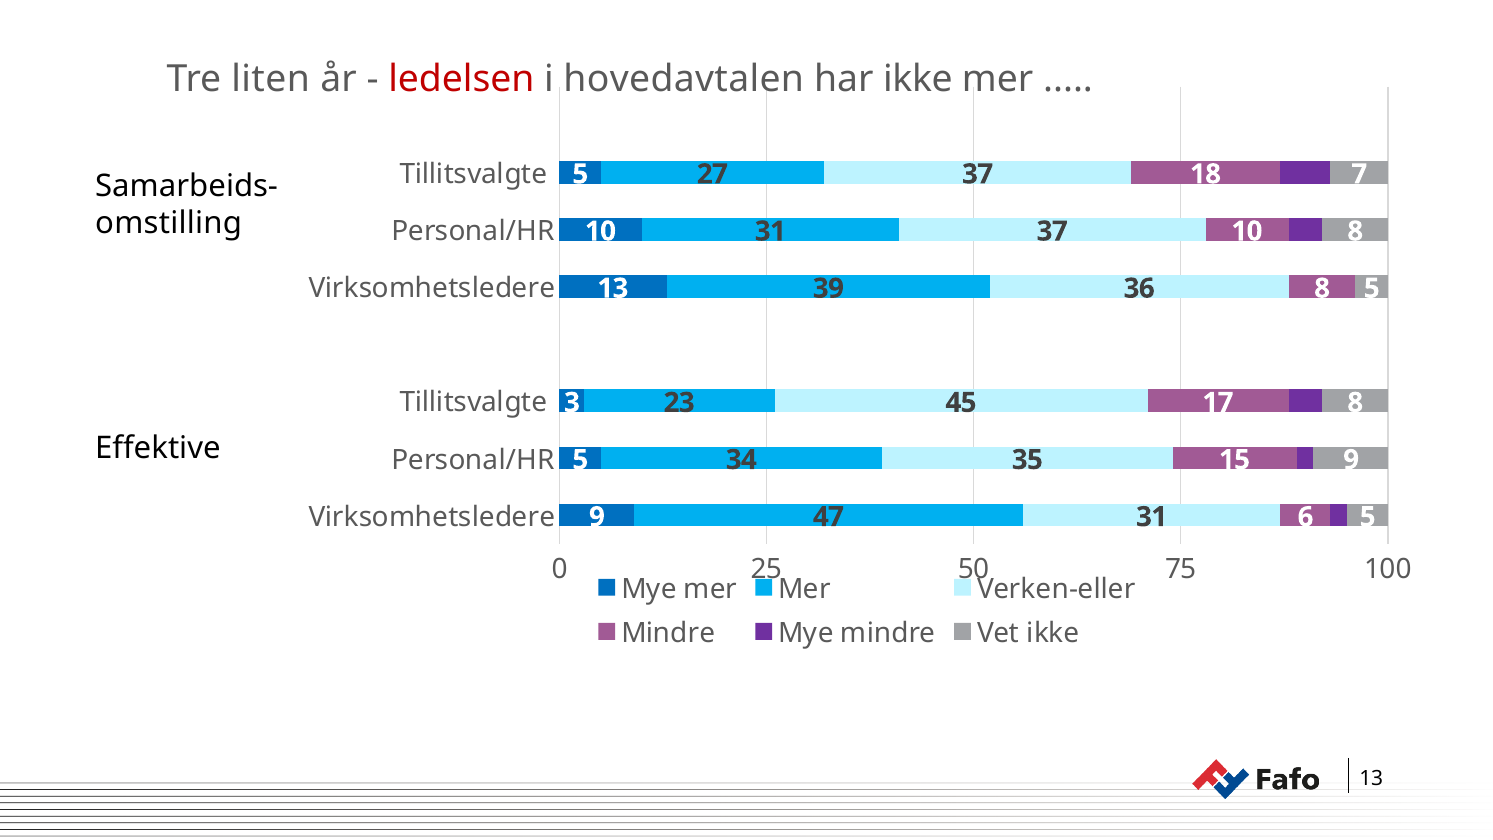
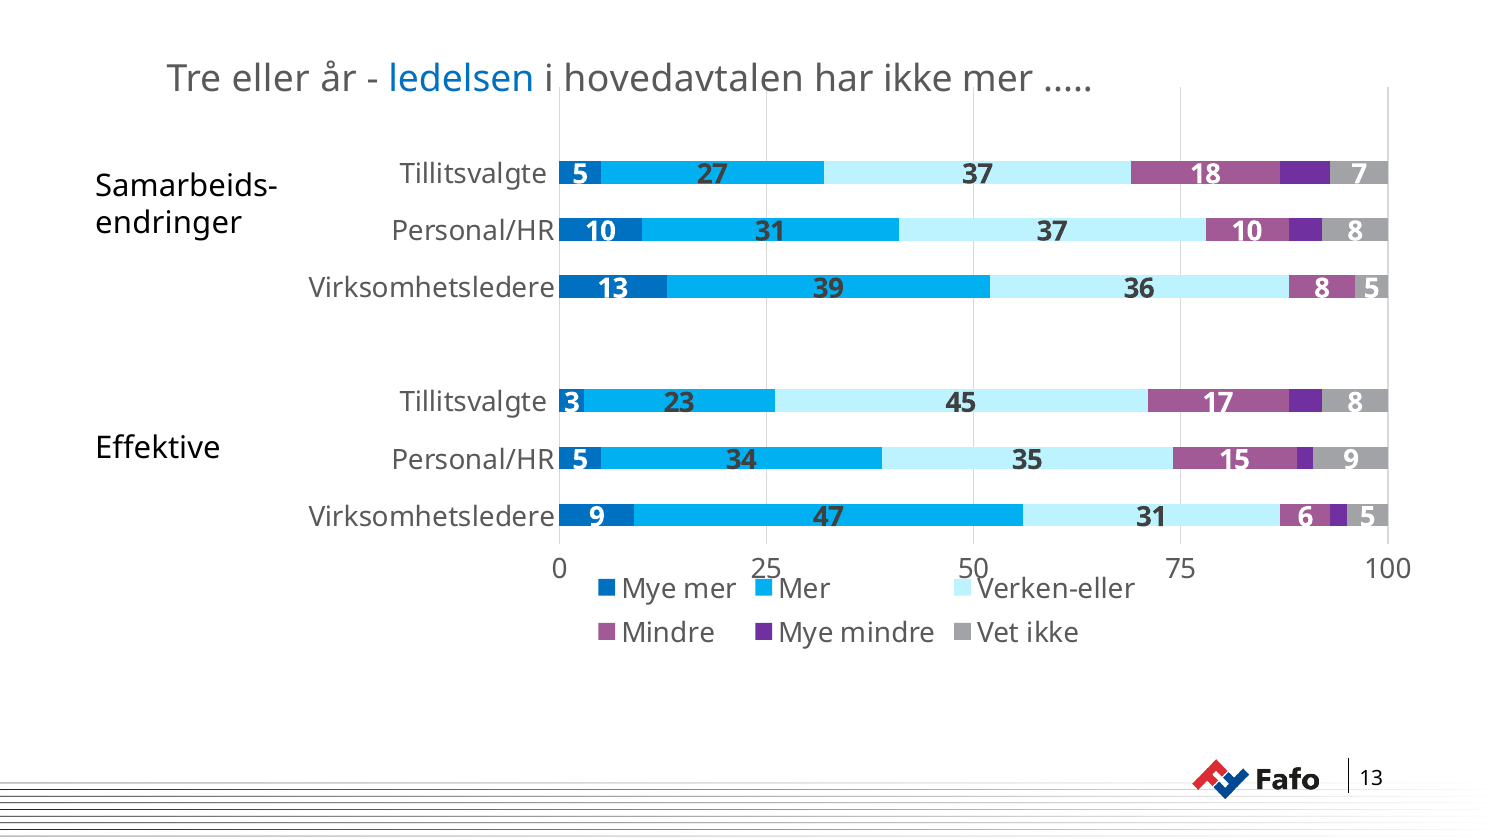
liten: liten -> eller
ledelsen colour: red -> blue
omstilling: omstilling -> endringer
